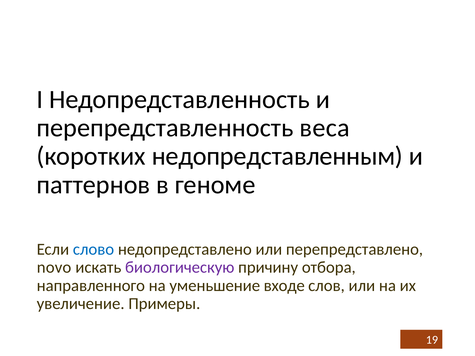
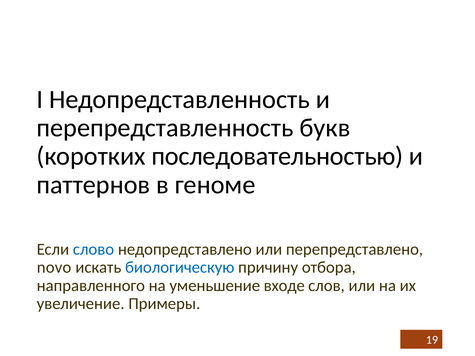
веса: веса -> букв
недопредставленным: недопредставленным -> последовательностью
биологическую colour: purple -> blue
